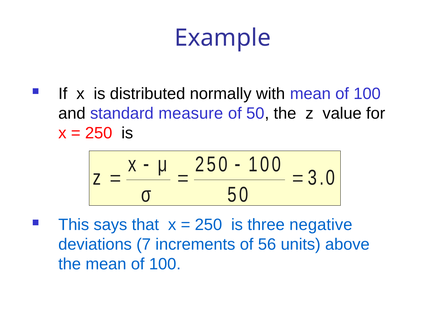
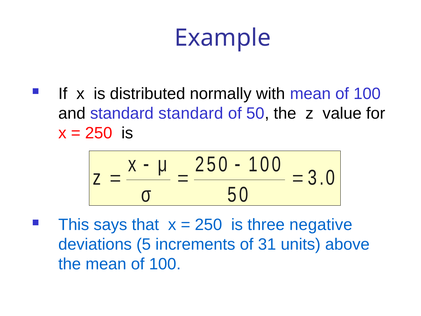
standard measure: measure -> standard
7: 7 -> 5
56: 56 -> 31
